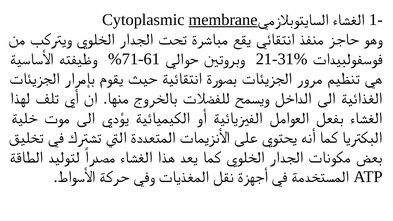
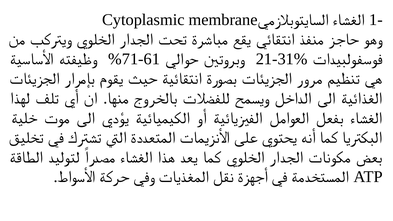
membrane underline: present -> none
